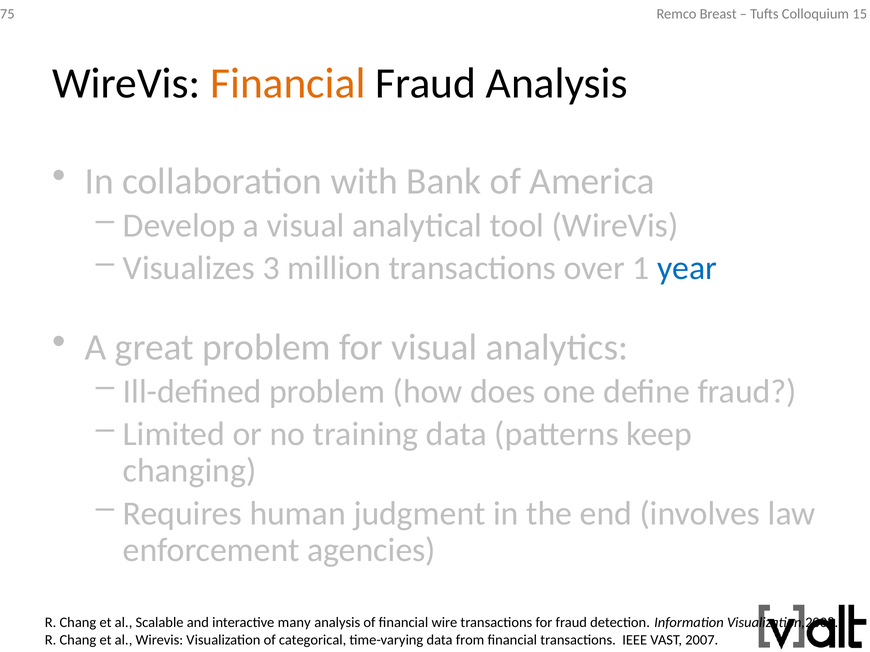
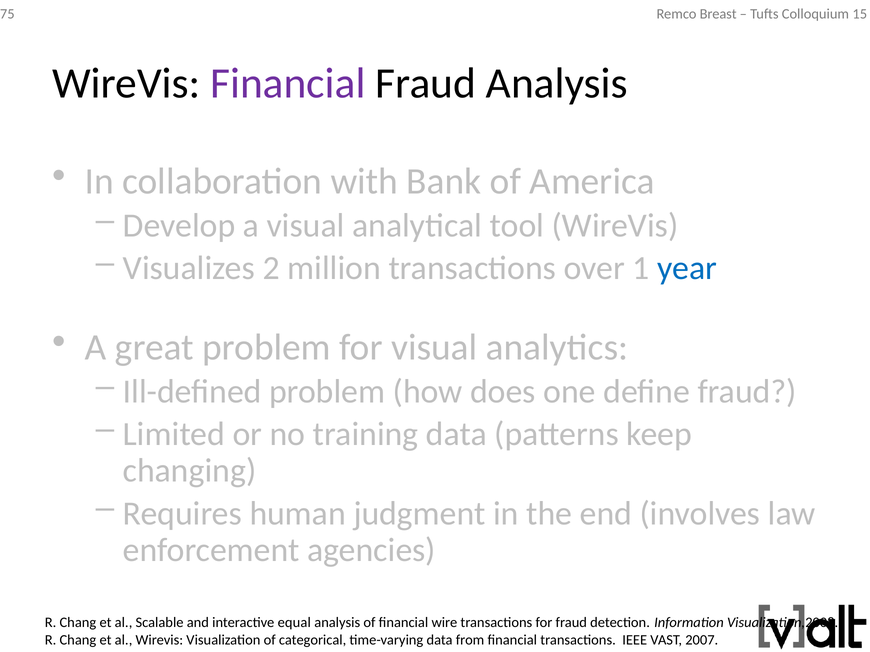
Financial at (288, 84) colour: orange -> purple
3: 3 -> 2
many: many -> equal
